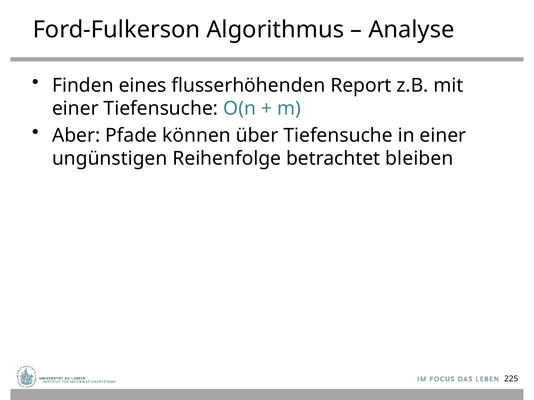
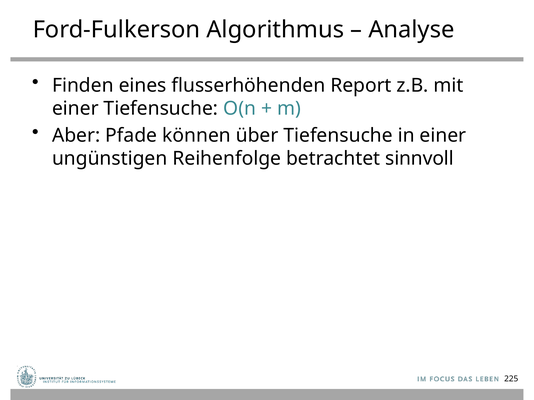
bleiben: bleiben -> sinnvoll
